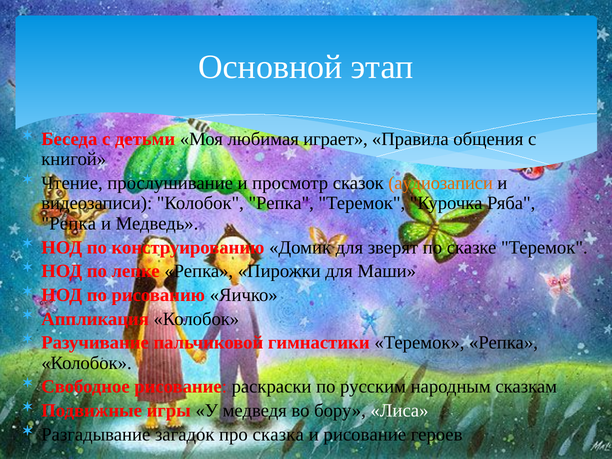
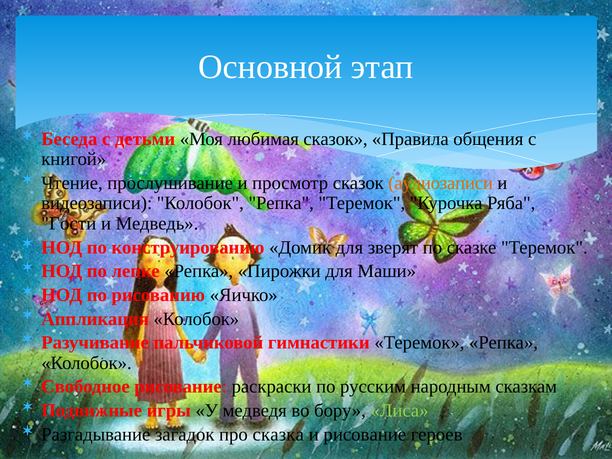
любимая играет: играет -> сказок
Репка at (69, 223): Репка -> Гости
Лиса colour: white -> light green
